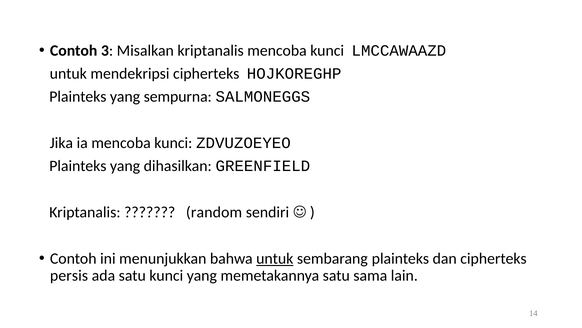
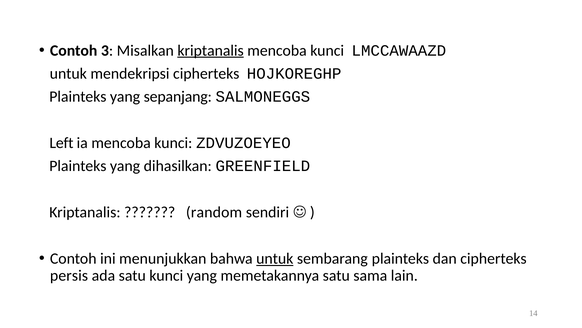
kriptanalis at (211, 50) underline: none -> present
sempurna: sempurna -> sepanjang
Jika: Jika -> Left
